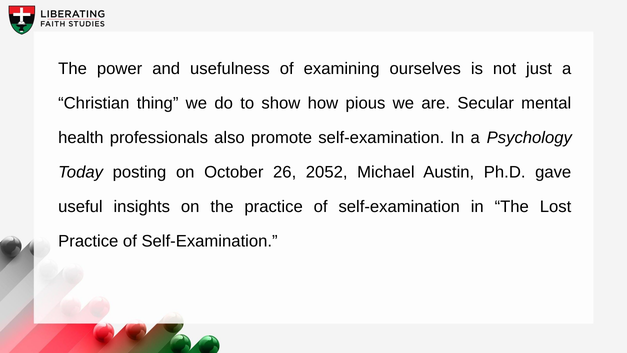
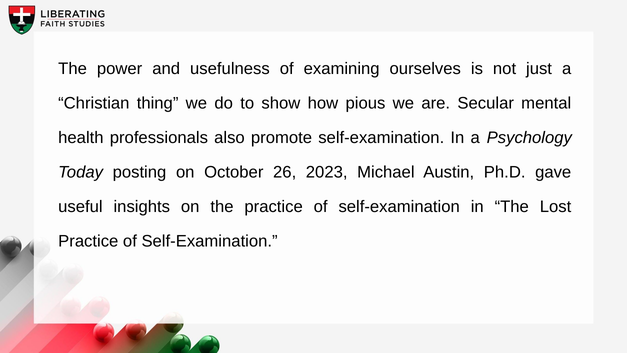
2052: 2052 -> 2023
